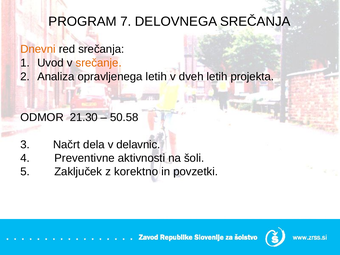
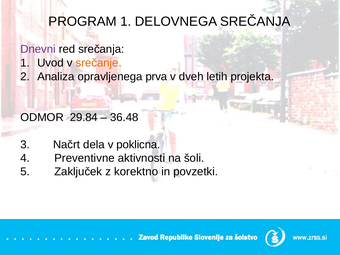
PROGRAM 7: 7 -> 1
Dnevni colour: orange -> purple
opravljenega letih: letih -> prva
21.30: 21.30 -> 29.84
50.58: 50.58 -> 36.48
delavnic: delavnic -> poklicna
